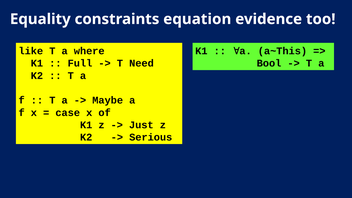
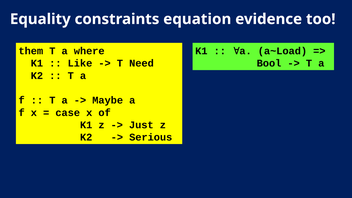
like: like -> them
a~This: a~This -> a~Load
Full: Full -> Like
